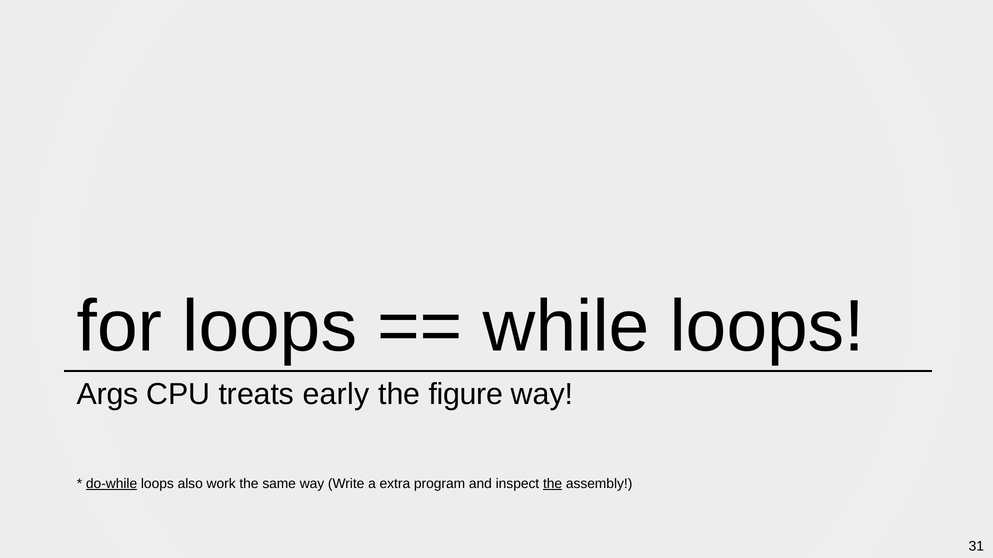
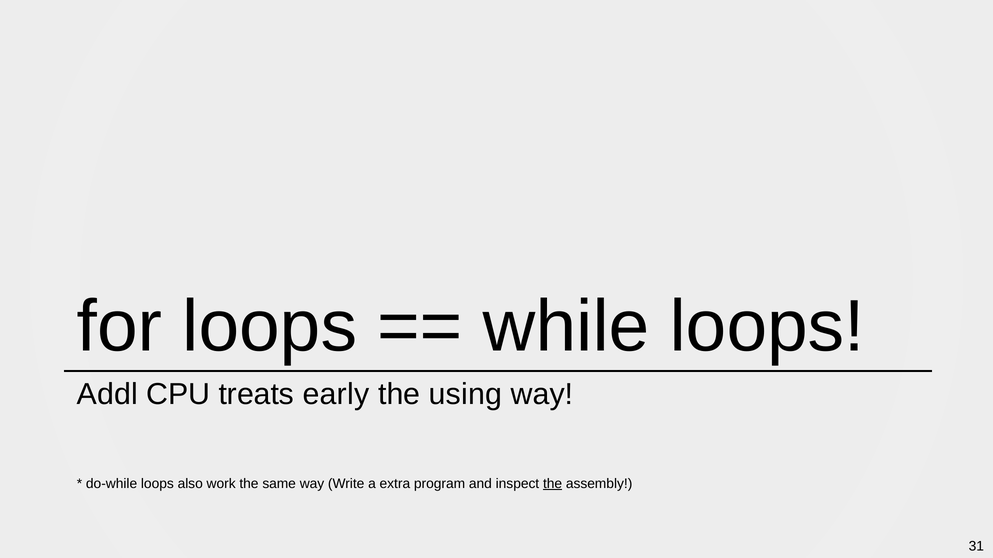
Args: Args -> Addl
figure: figure -> using
do-while underline: present -> none
